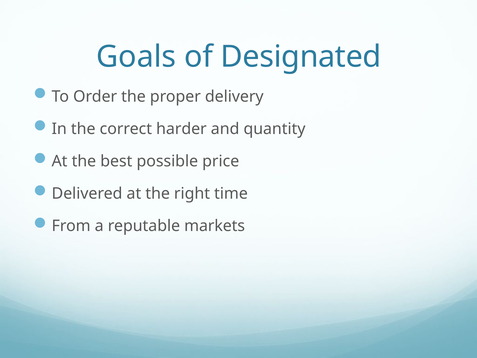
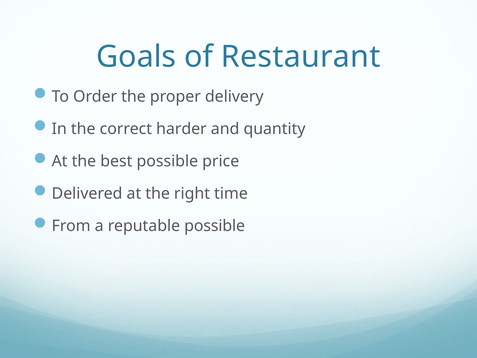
Designated: Designated -> Restaurant
reputable markets: markets -> possible
